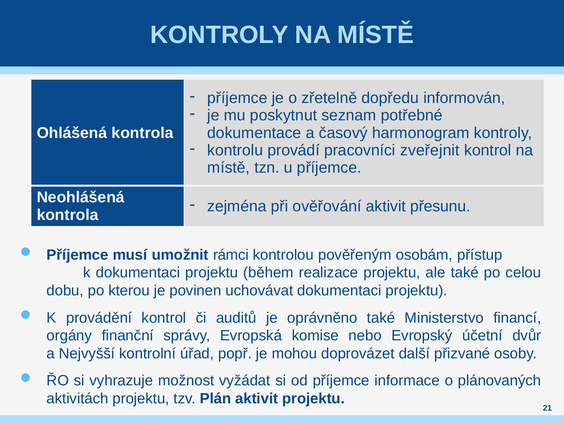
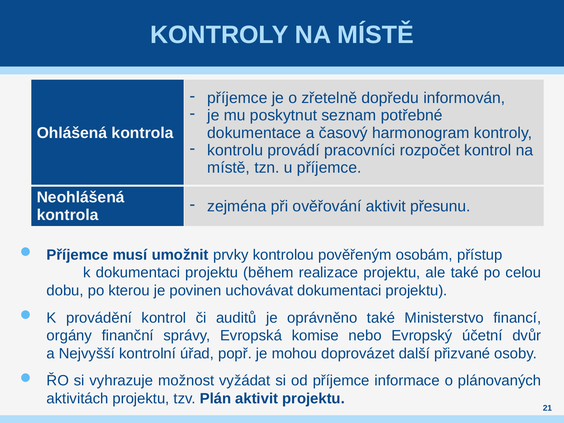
zveřejnit: zveřejnit -> rozpočet
rámci: rámci -> prvky
